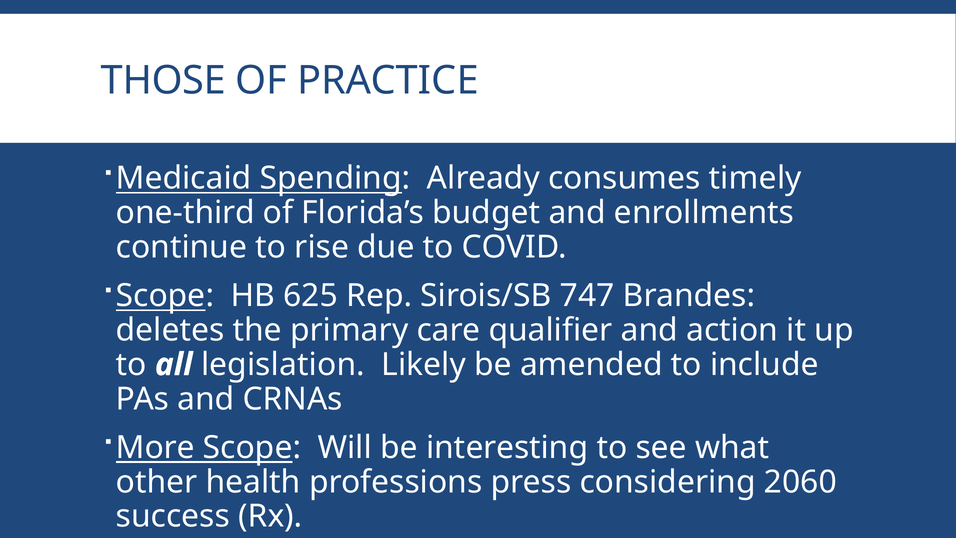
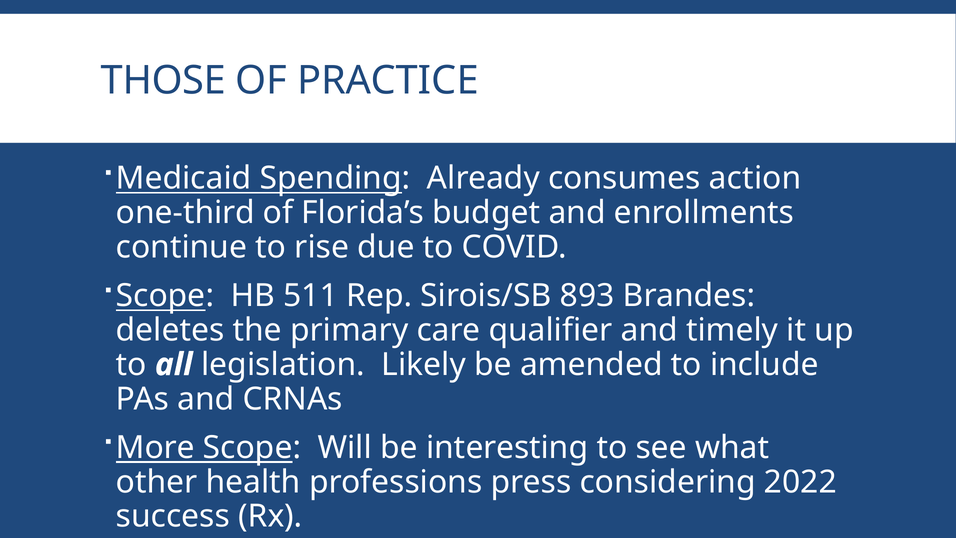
timely: timely -> action
625: 625 -> 511
747: 747 -> 893
action: action -> timely
2060: 2060 -> 2022
